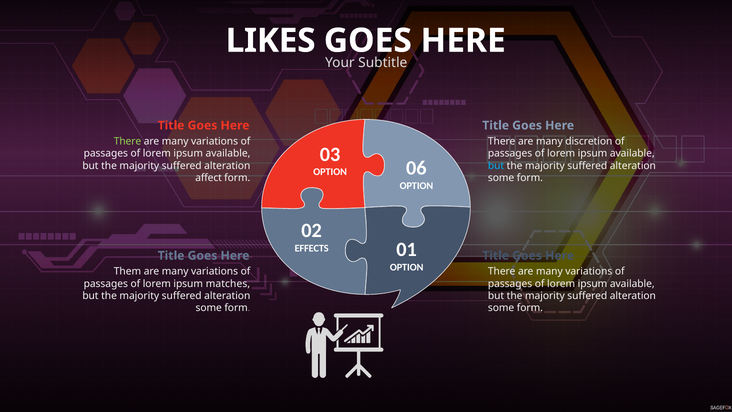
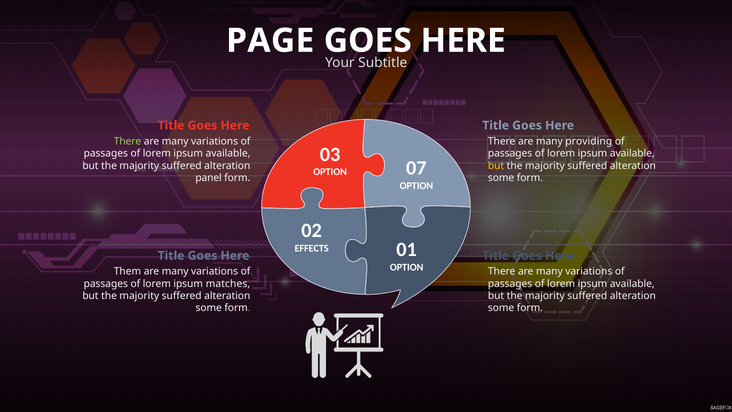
LIKES: LIKES -> PAGE
discretion: discretion -> providing
but at (496, 166) colour: light blue -> yellow
06: 06 -> 07
affect: affect -> panel
